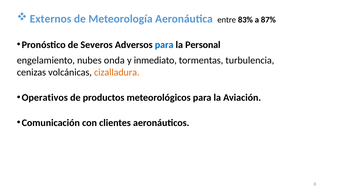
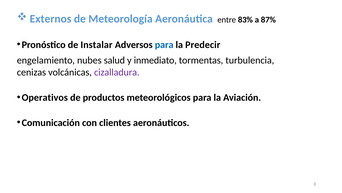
Severos: Severos -> Instalar
Personal: Personal -> Predecir
onda: onda -> salud
cizalladura colour: orange -> purple
